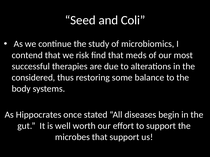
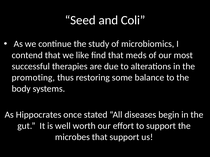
risk: risk -> like
considered: considered -> promoting
